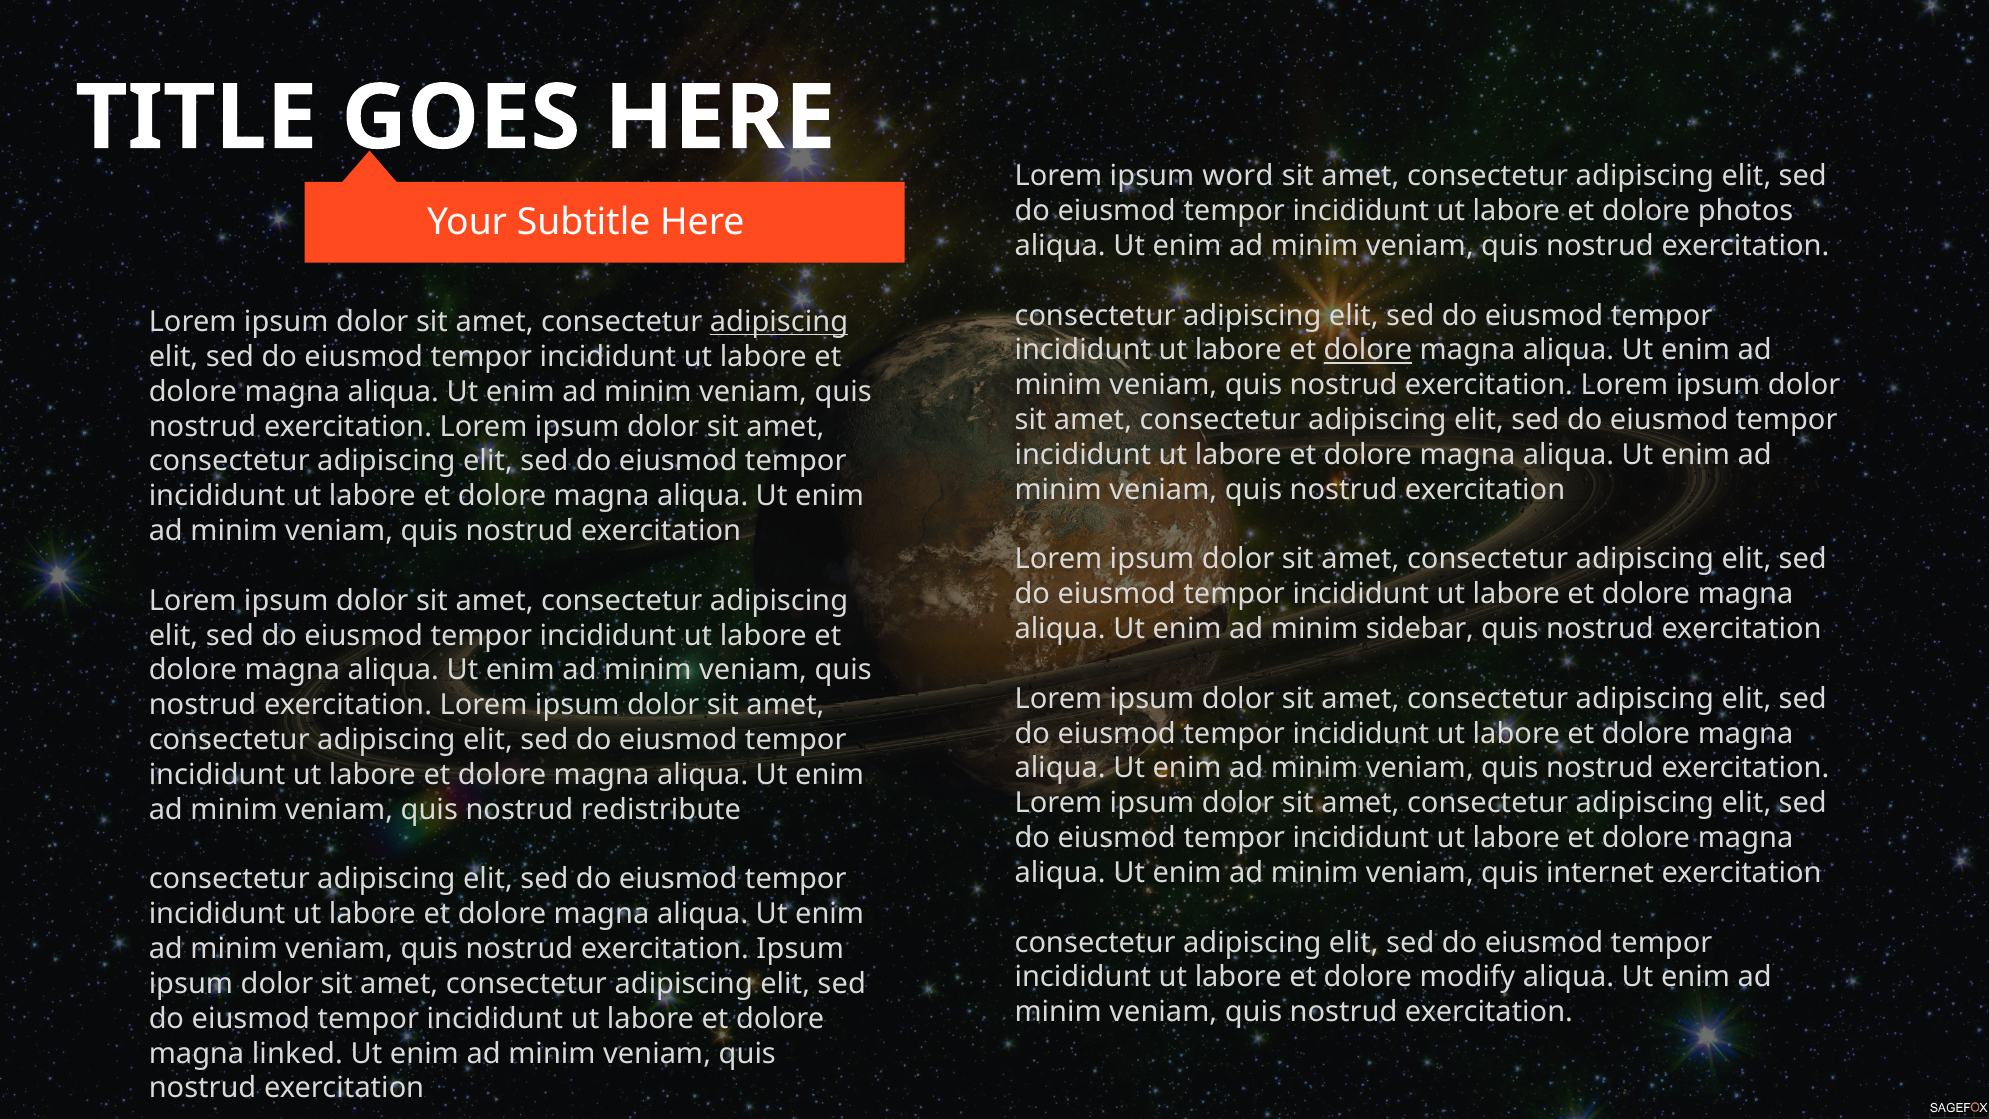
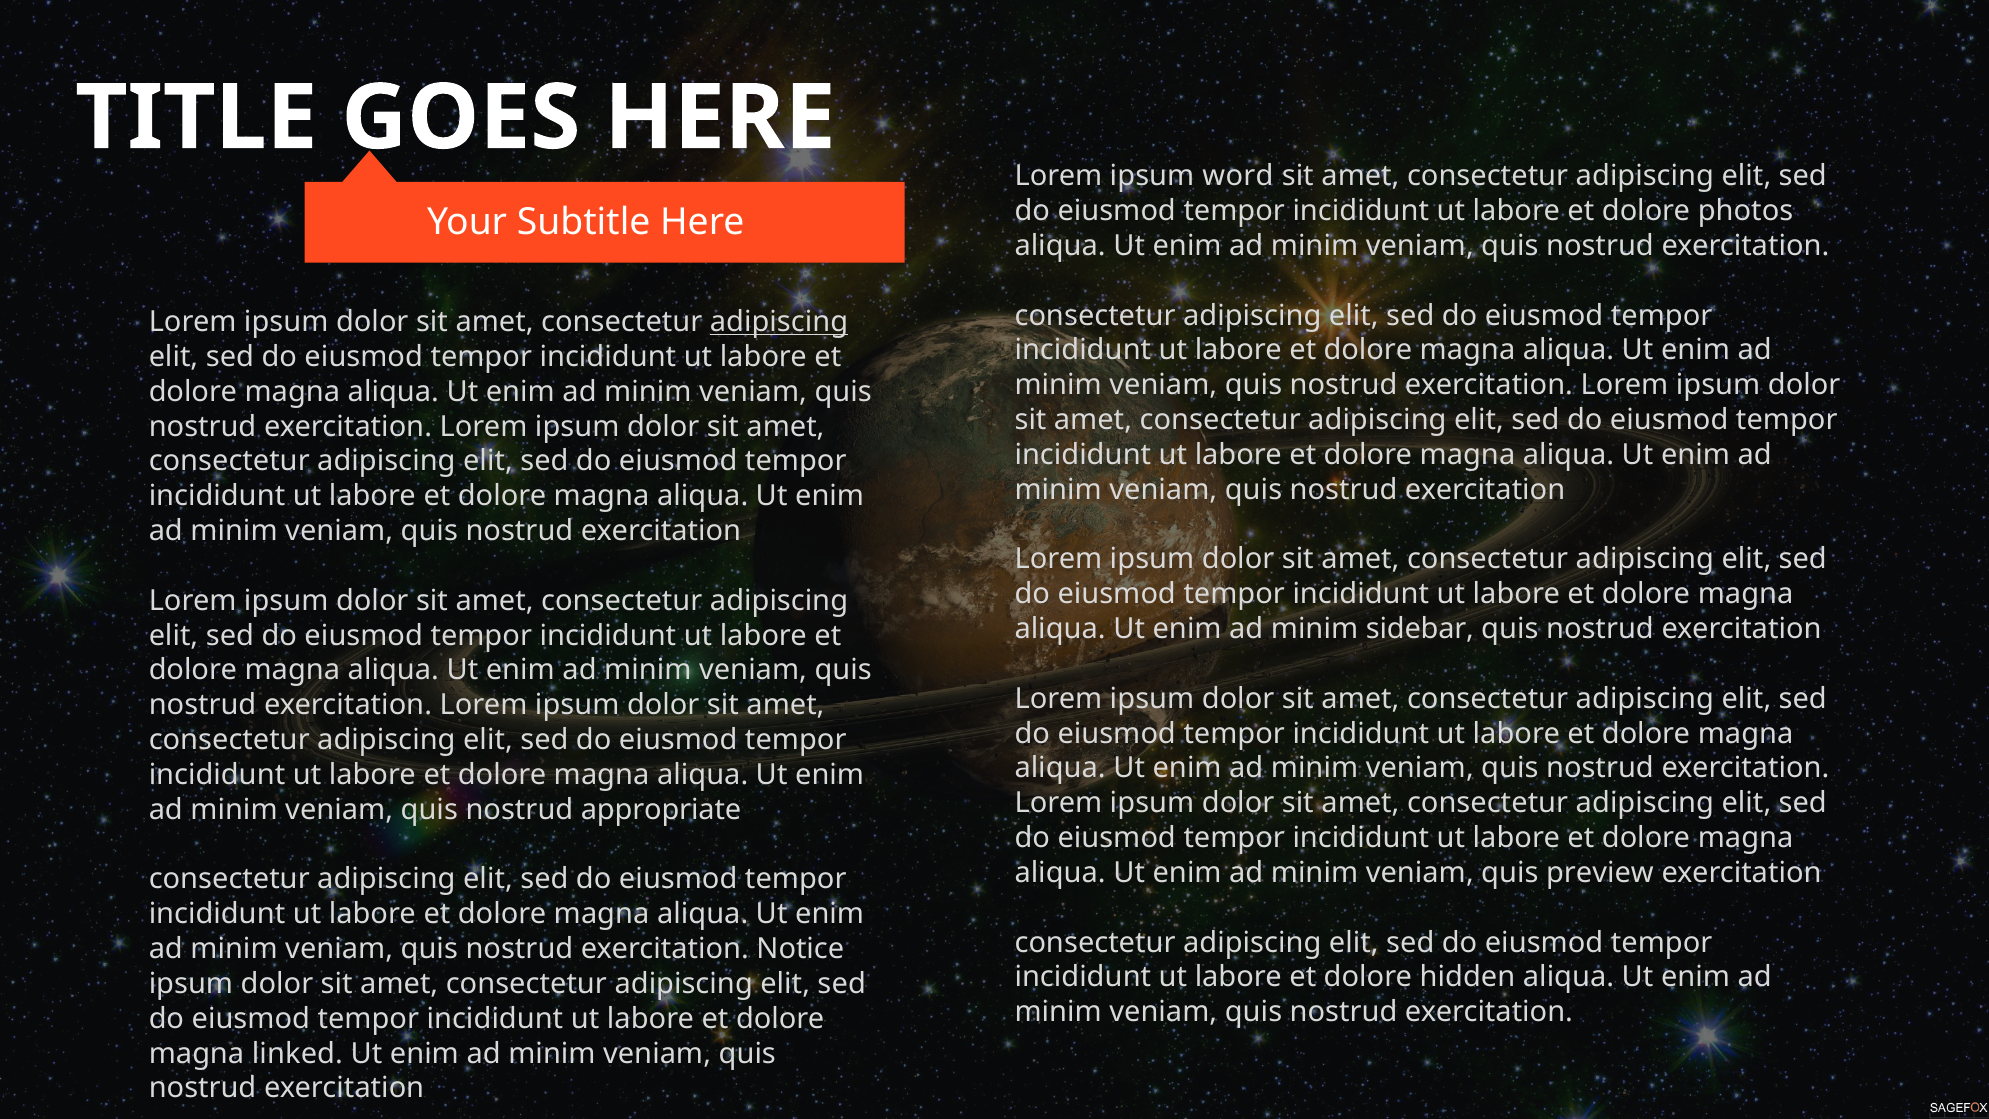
dolore at (1368, 350) underline: present -> none
redistribute: redistribute -> appropriate
internet: internet -> preview
exercitation Ipsum: Ipsum -> Notice
modify: modify -> hidden
